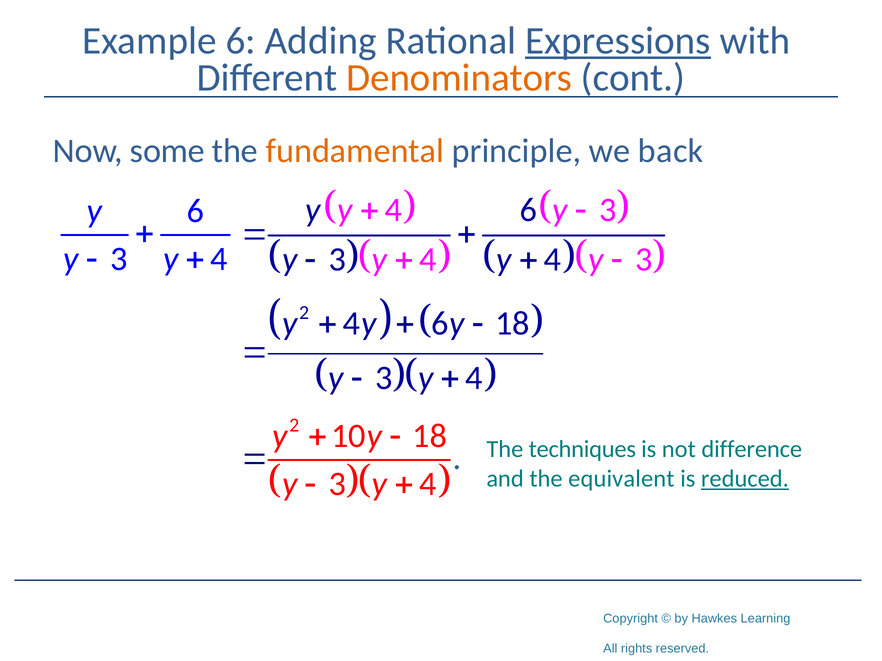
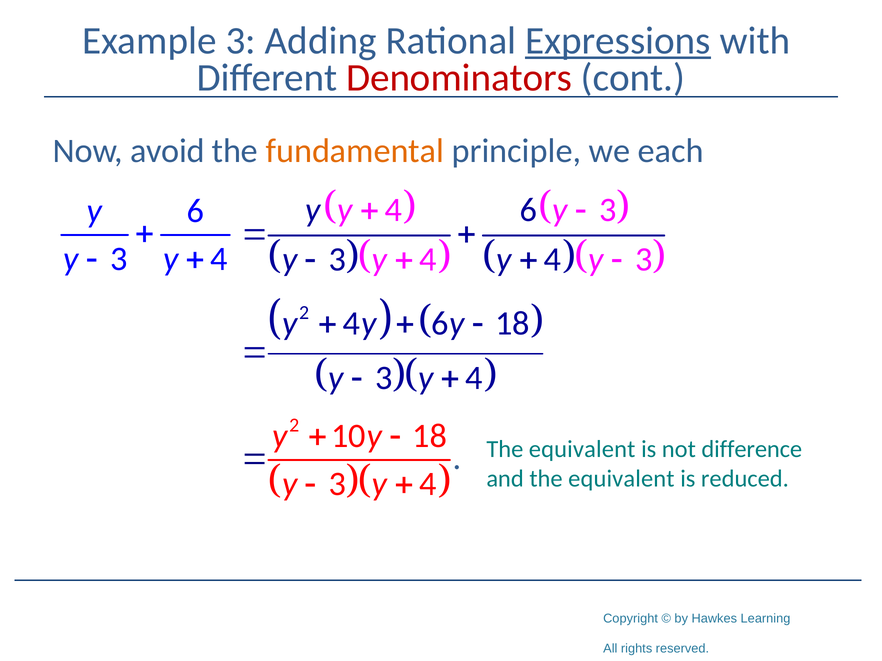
Example 6: 6 -> 3
Denominators colour: orange -> red
some: some -> avoid
back: back -> each
techniques at (582, 449): techniques -> equivalent
reduced underline: present -> none
